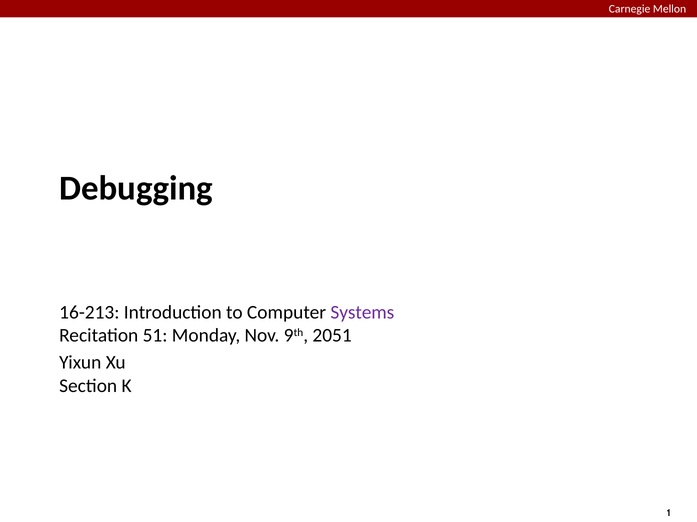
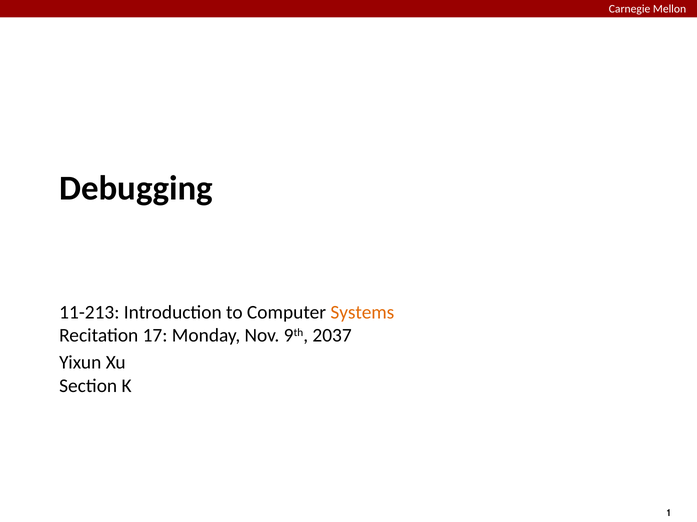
16-213: 16-213 -> 11-213
Systems colour: purple -> orange
51: 51 -> 17
2051: 2051 -> 2037
